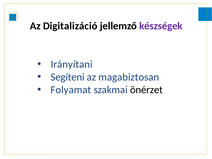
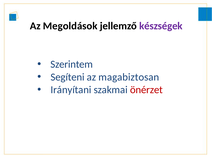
Digitalizáció: Digitalizáció -> Megoldások
Irányítani: Irányítani -> Szerintem
Folyamat: Folyamat -> Irányítani
önérzet colour: black -> red
